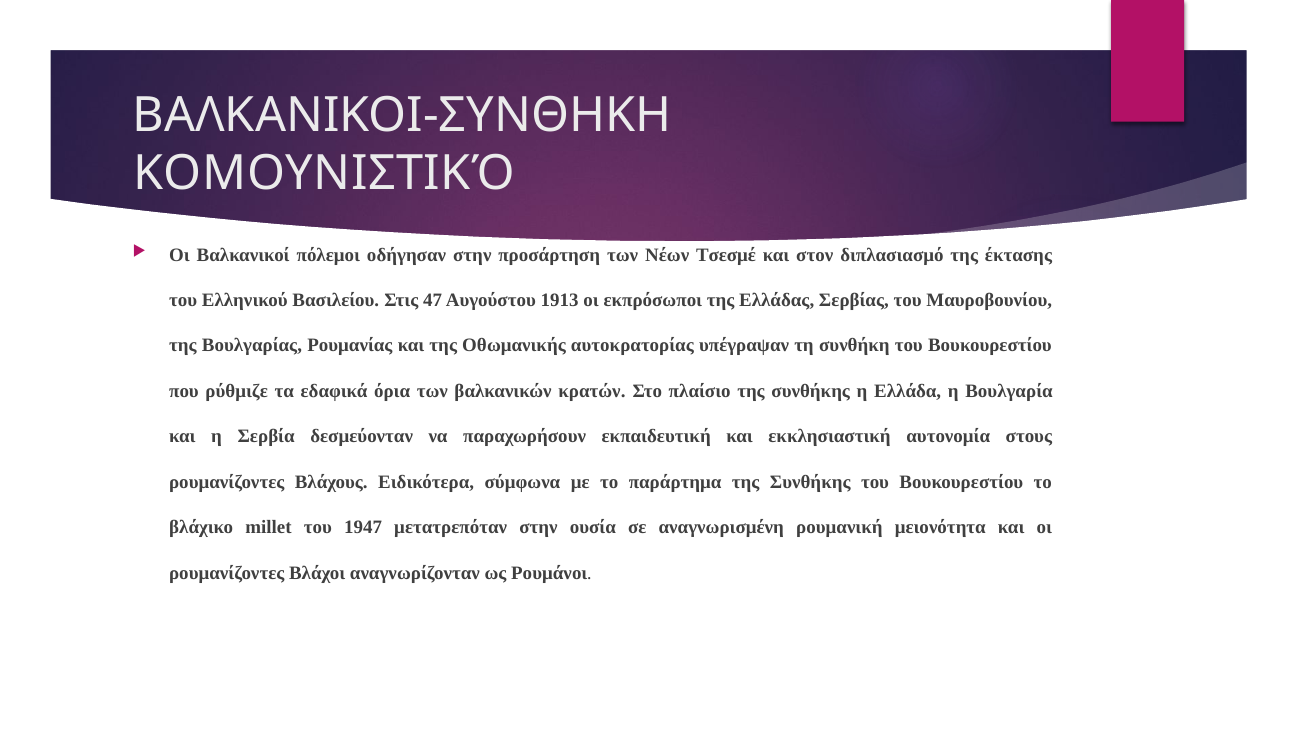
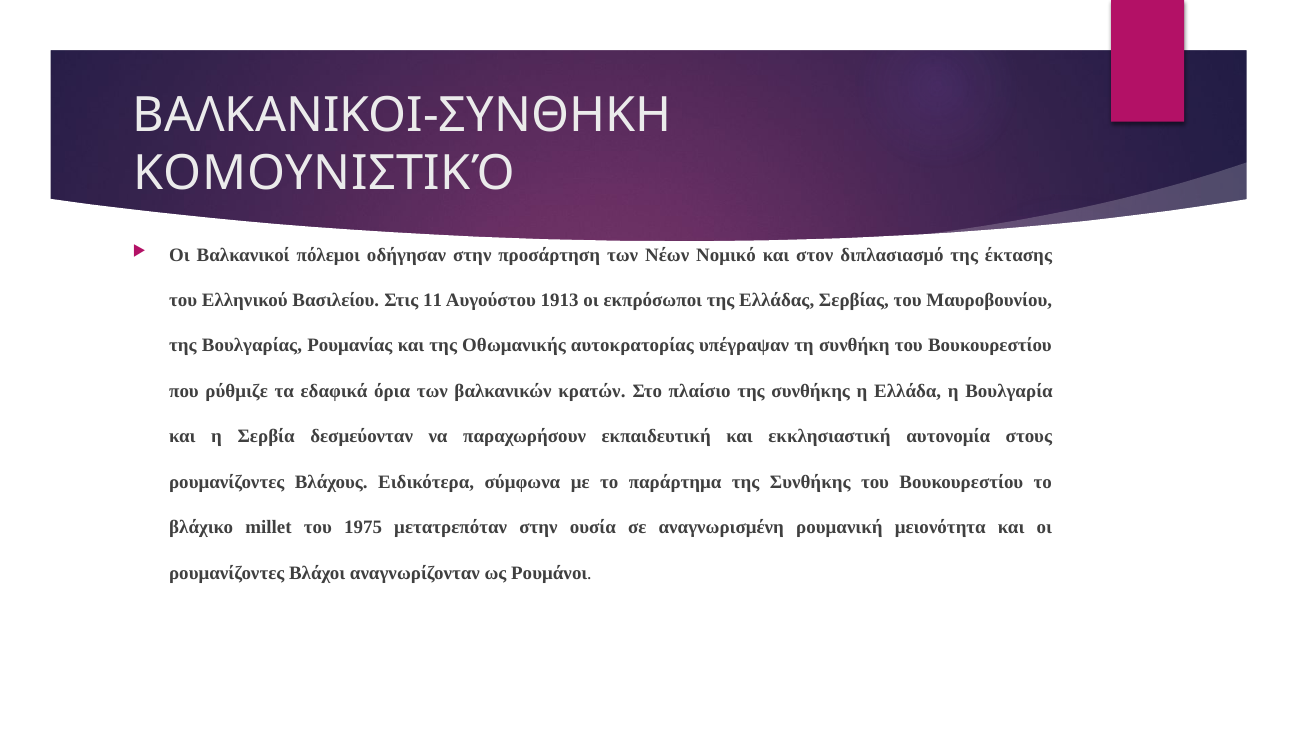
Τσεσμέ: Τσεσμέ -> Νομικό
47: 47 -> 11
1947: 1947 -> 1975
